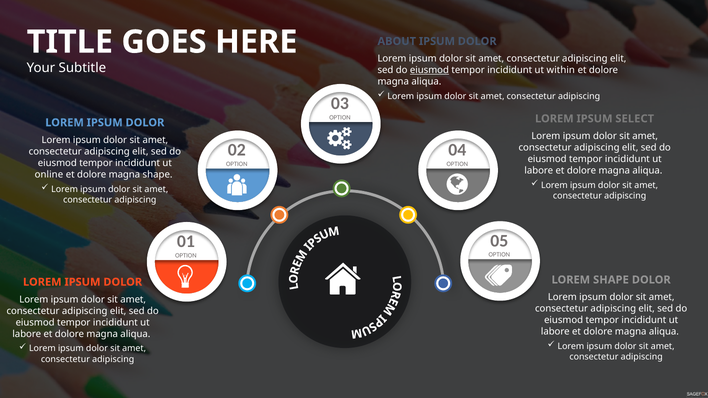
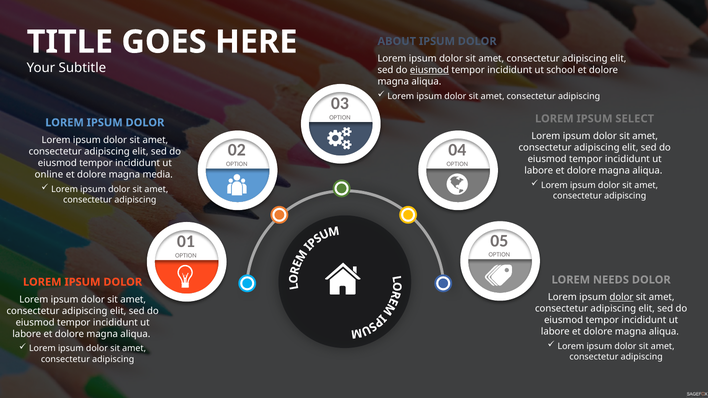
within: within -> school
magna shape: shape -> media
LOREM SHAPE: SHAPE -> NEEDS
dolor at (621, 297) underline: none -> present
